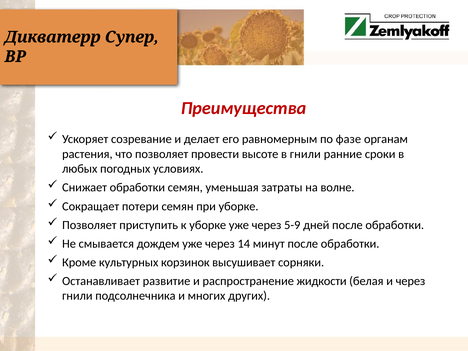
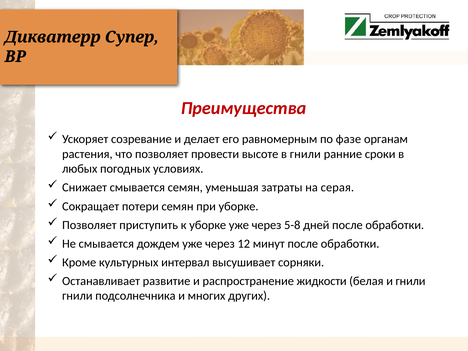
Снижает обработки: обработки -> смывается
волне: волне -> серая
5-9: 5-9 -> 5-8
14: 14 -> 12
корзинок: корзинок -> интервал
и через: через -> гнили
